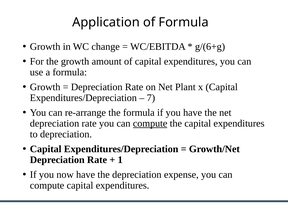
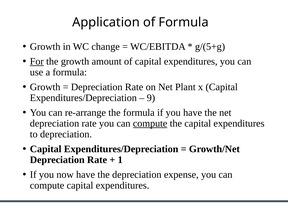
g/(6+g: g/(6+g -> g/(5+g
For underline: none -> present
7: 7 -> 9
